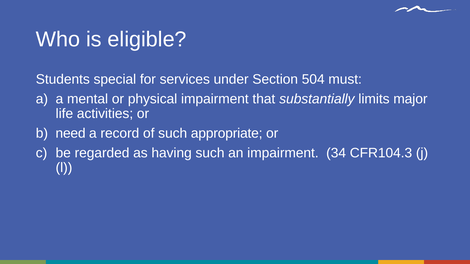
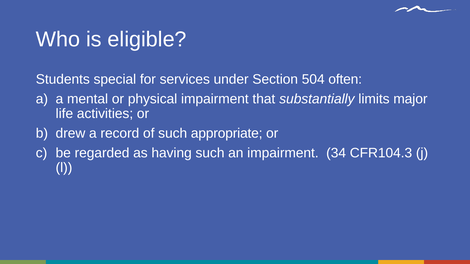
must: must -> often
need: need -> drew
